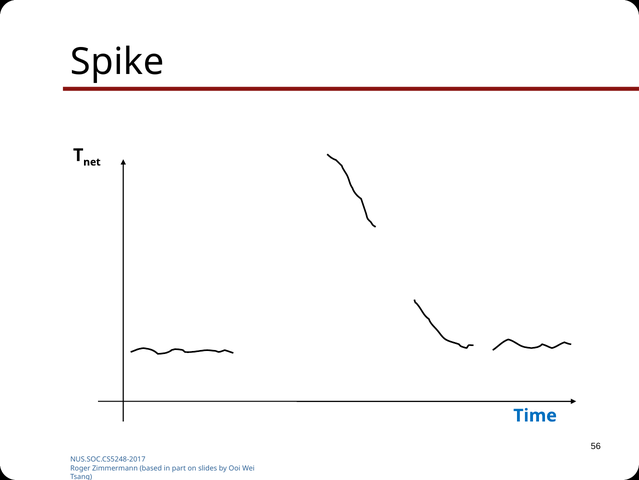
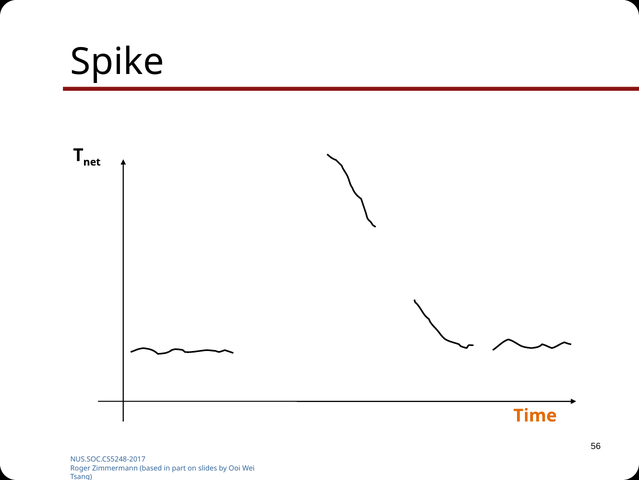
Time colour: blue -> orange
